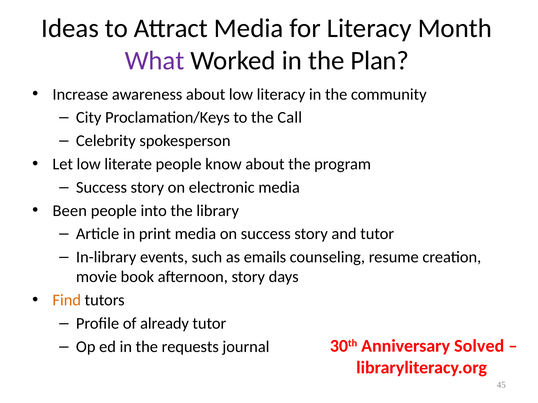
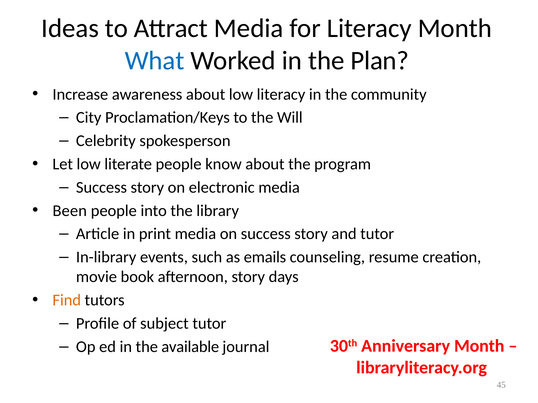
What colour: purple -> blue
Call: Call -> Will
already: already -> subject
requests: requests -> available
Anniversary Solved: Solved -> Month
